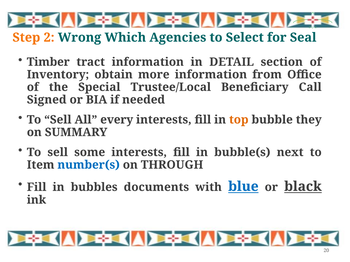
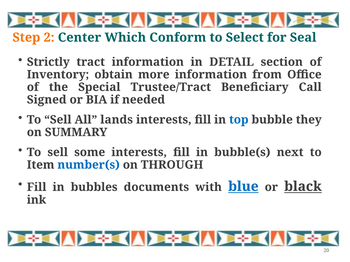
Wrong: Wrong -> Center
Agencies: Agencies -> Conform
Timber: Timber -> Strictly
Trustee/Local: Trustee/Local -> Trustee/Tract
every: every -> lands
top colour: orange -> blue
